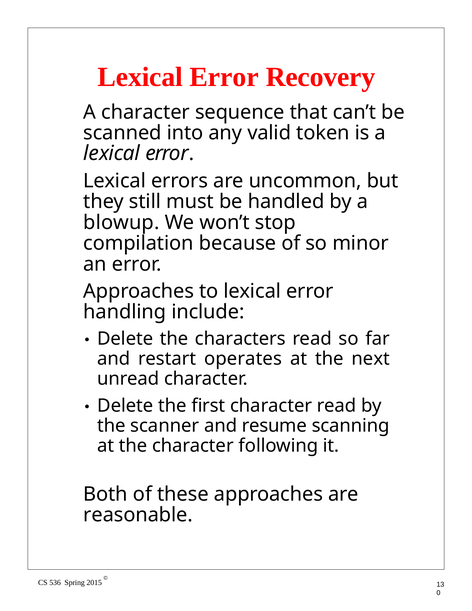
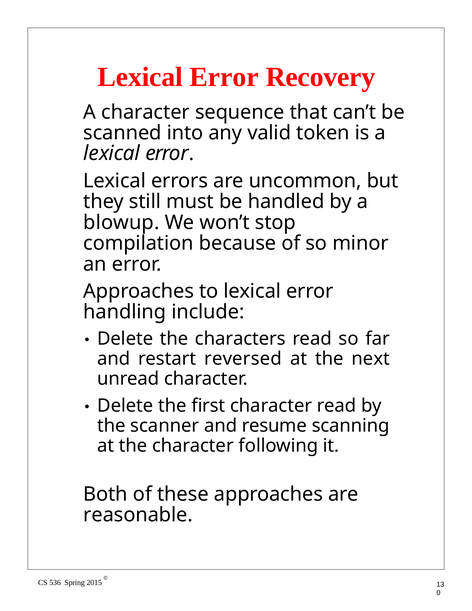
operates: operates -> reversed
